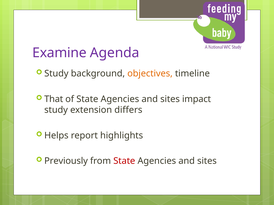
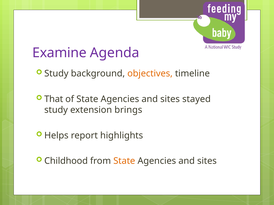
impact: impact -> stayed
differs: differs -> brings
Previously: Previously -> Childhood
State at (124, 161) colour: red -> orange
